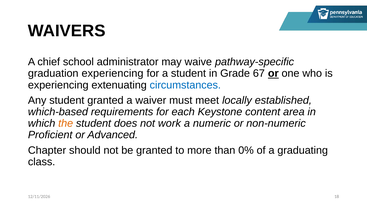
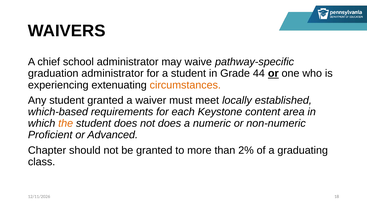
graduation experiencing: experiencing -> administrator
67: 67 -> 44
circumstances colour: blue -> orange
not work: work -> does
0%: 0% -> 2%
